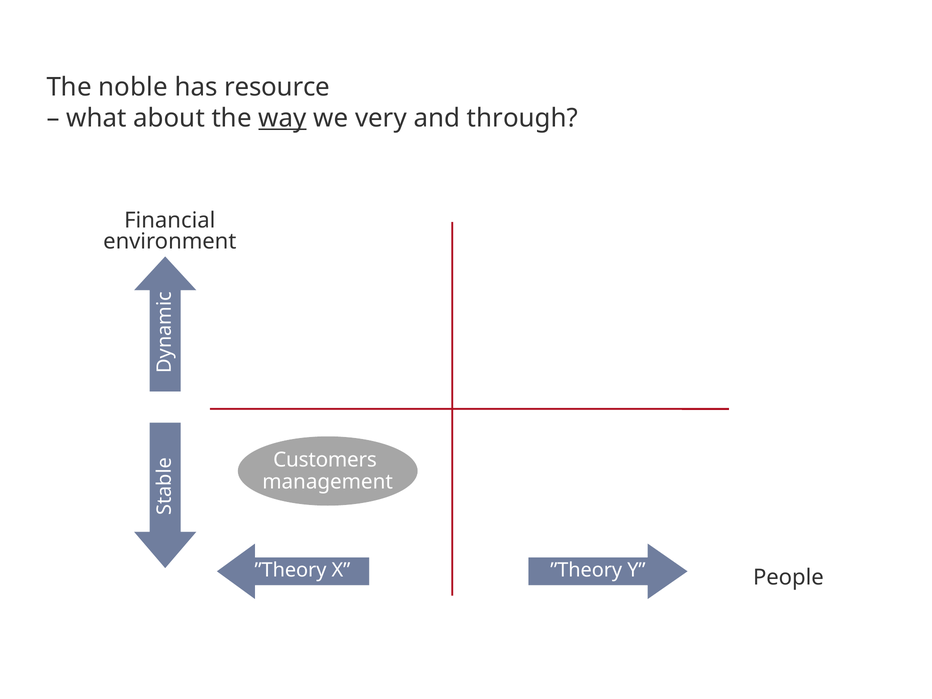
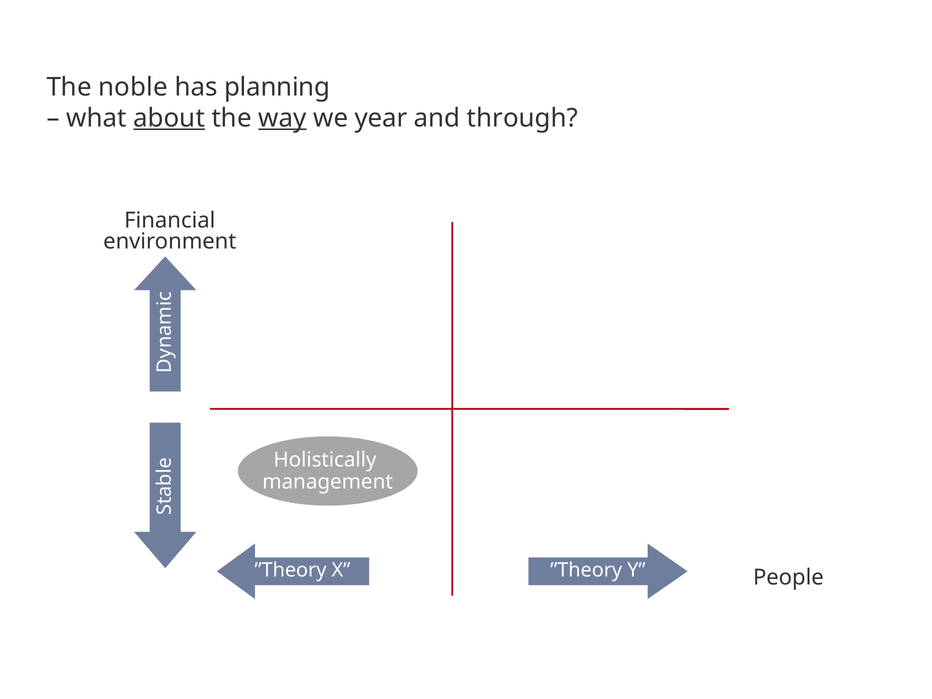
resource: resource -> planning
about underline: none -> present
very: very -> year
Customers: Customers -> Holistically
